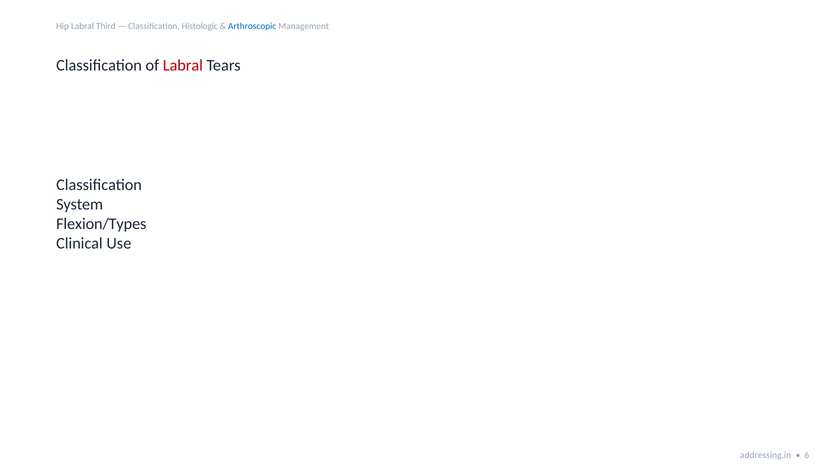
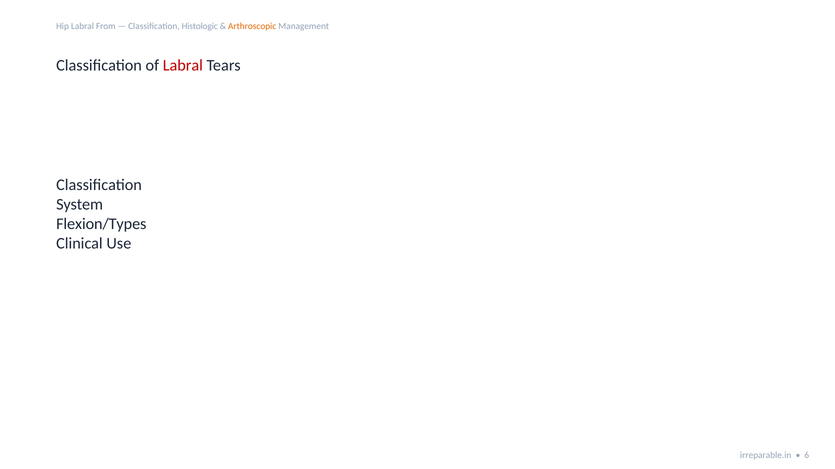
Third: Third -> From
Arthroscopic colour: blue -> orange
addressing.in: addressing.in -> irreparable.in
